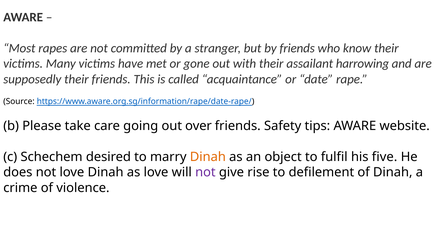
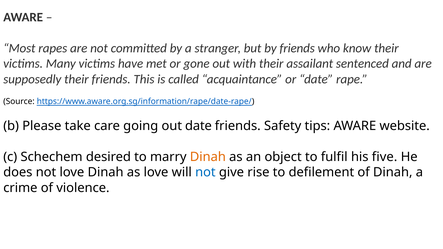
harrowing: harrowing -> sentenced
out over: over -> date
not at (205, 173) colour: purple -> blue
